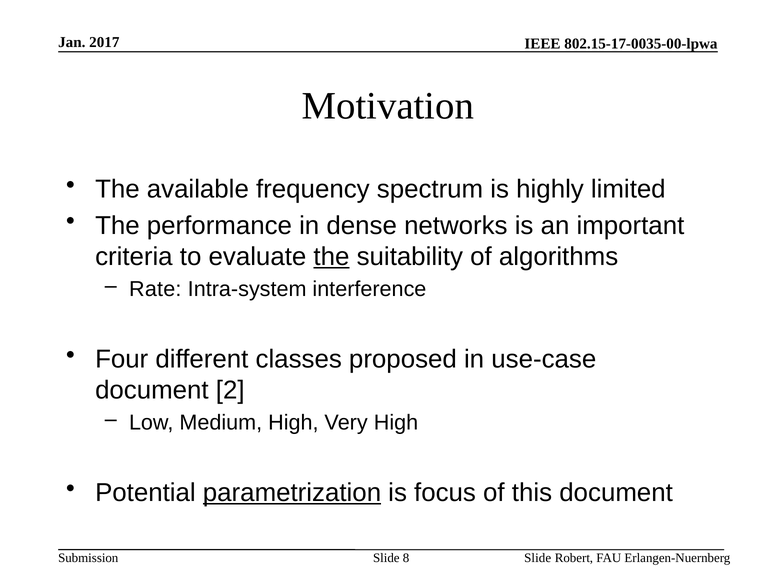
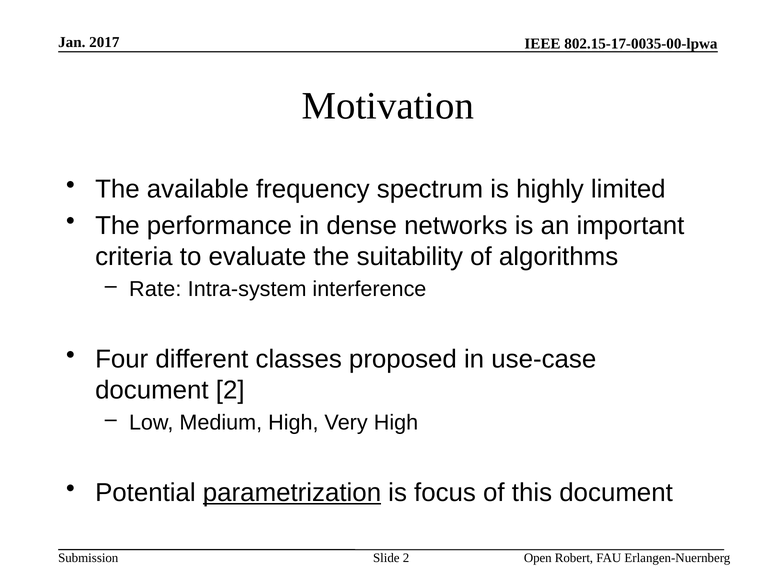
the at (331, 257) underline: present -> none
Slide 8: 8 -> 2
Slide at (538, 558): Slide -> Open
